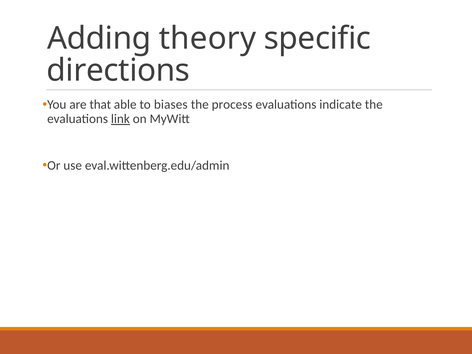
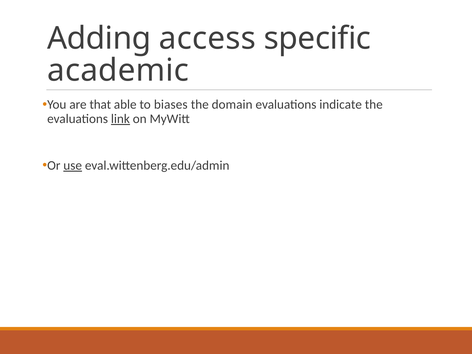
theory: theory -> access
directions: directions -> academic
process: process -> domain
use underline: none -> present
